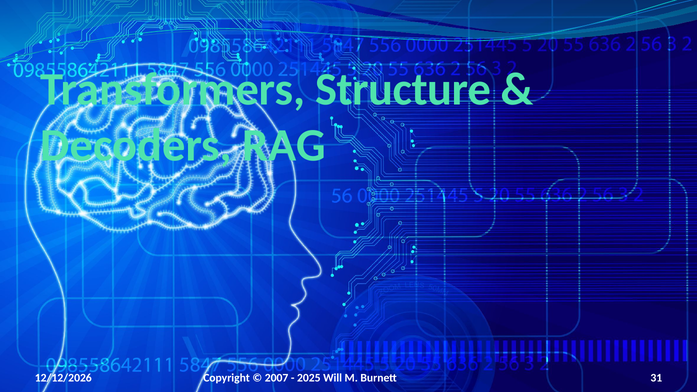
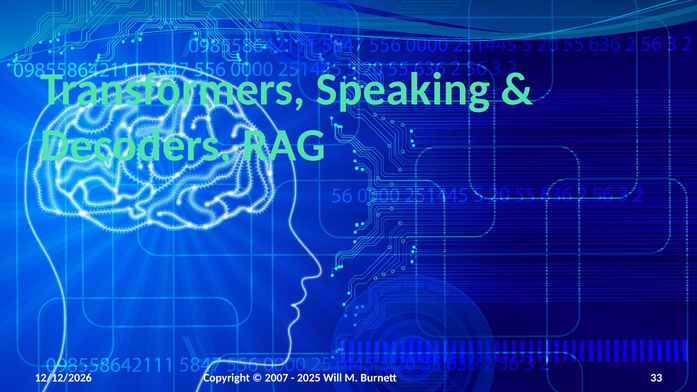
Structure: Structure -> Speaking
31: 31 -> 33
